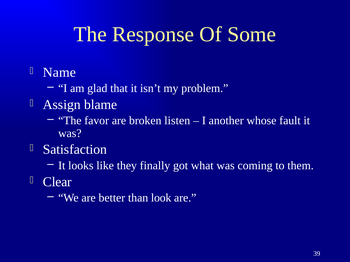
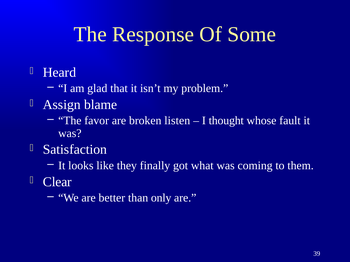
Name: Name -> Heard
another: another -> thought
look: look -> only
